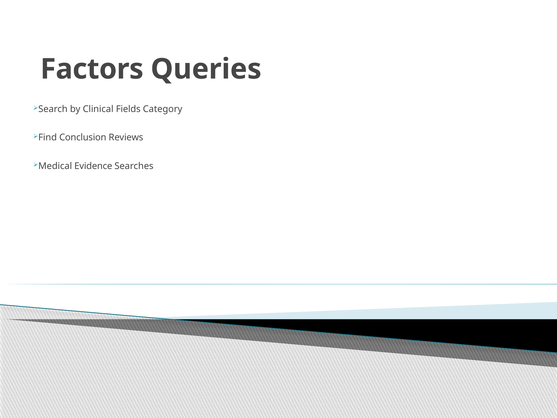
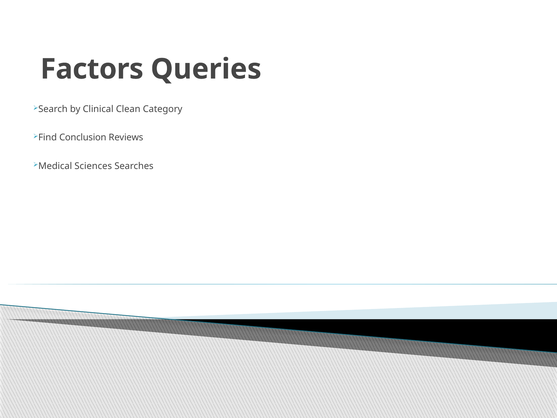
Fields: Fields -> Clean
Evidence: Evidence -> Sciences
